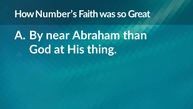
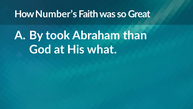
near: near -> took
thing: thing -> what
